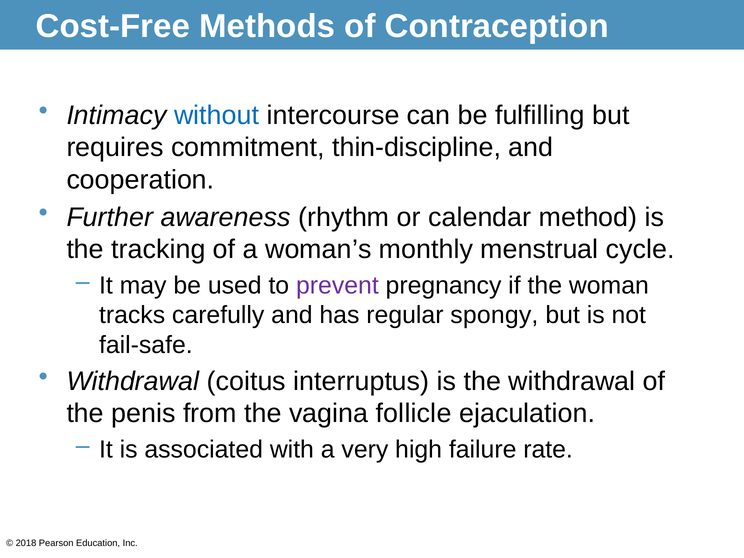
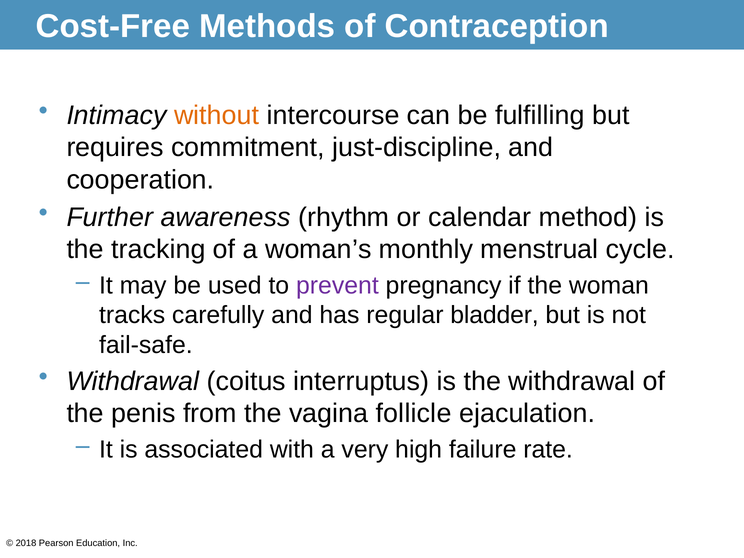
without colour: blue -> orange
thin-discipline: thin-discipline -> just-discipline
spongy: spongy -> bladder
